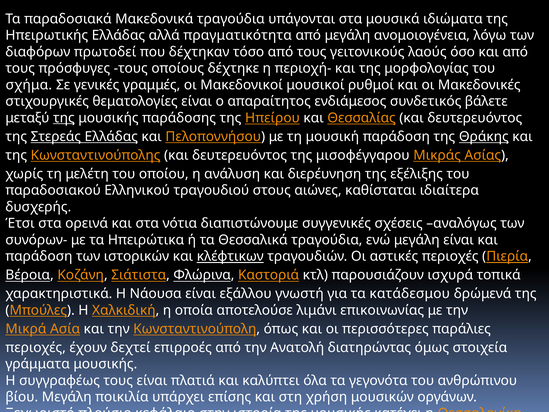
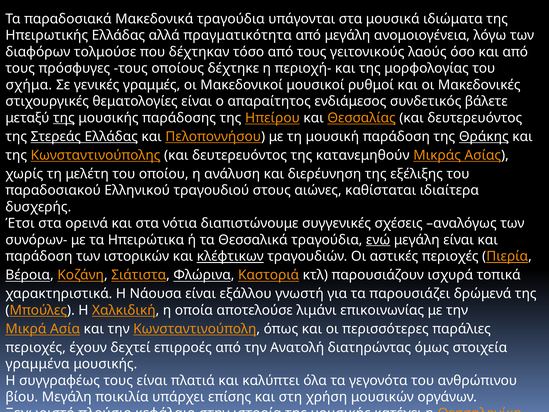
πρωτοδεί: πρωτοδεί -> τολμούσε
μισοφέγγαρου: μισοφέγγαρου -> κατανεμηθούν
ενώ underline: none -> present
κατάδεσμου: κατάδεσμου -> παρουσιάζει
γράμματα: γράμματα -> γραμμένα
